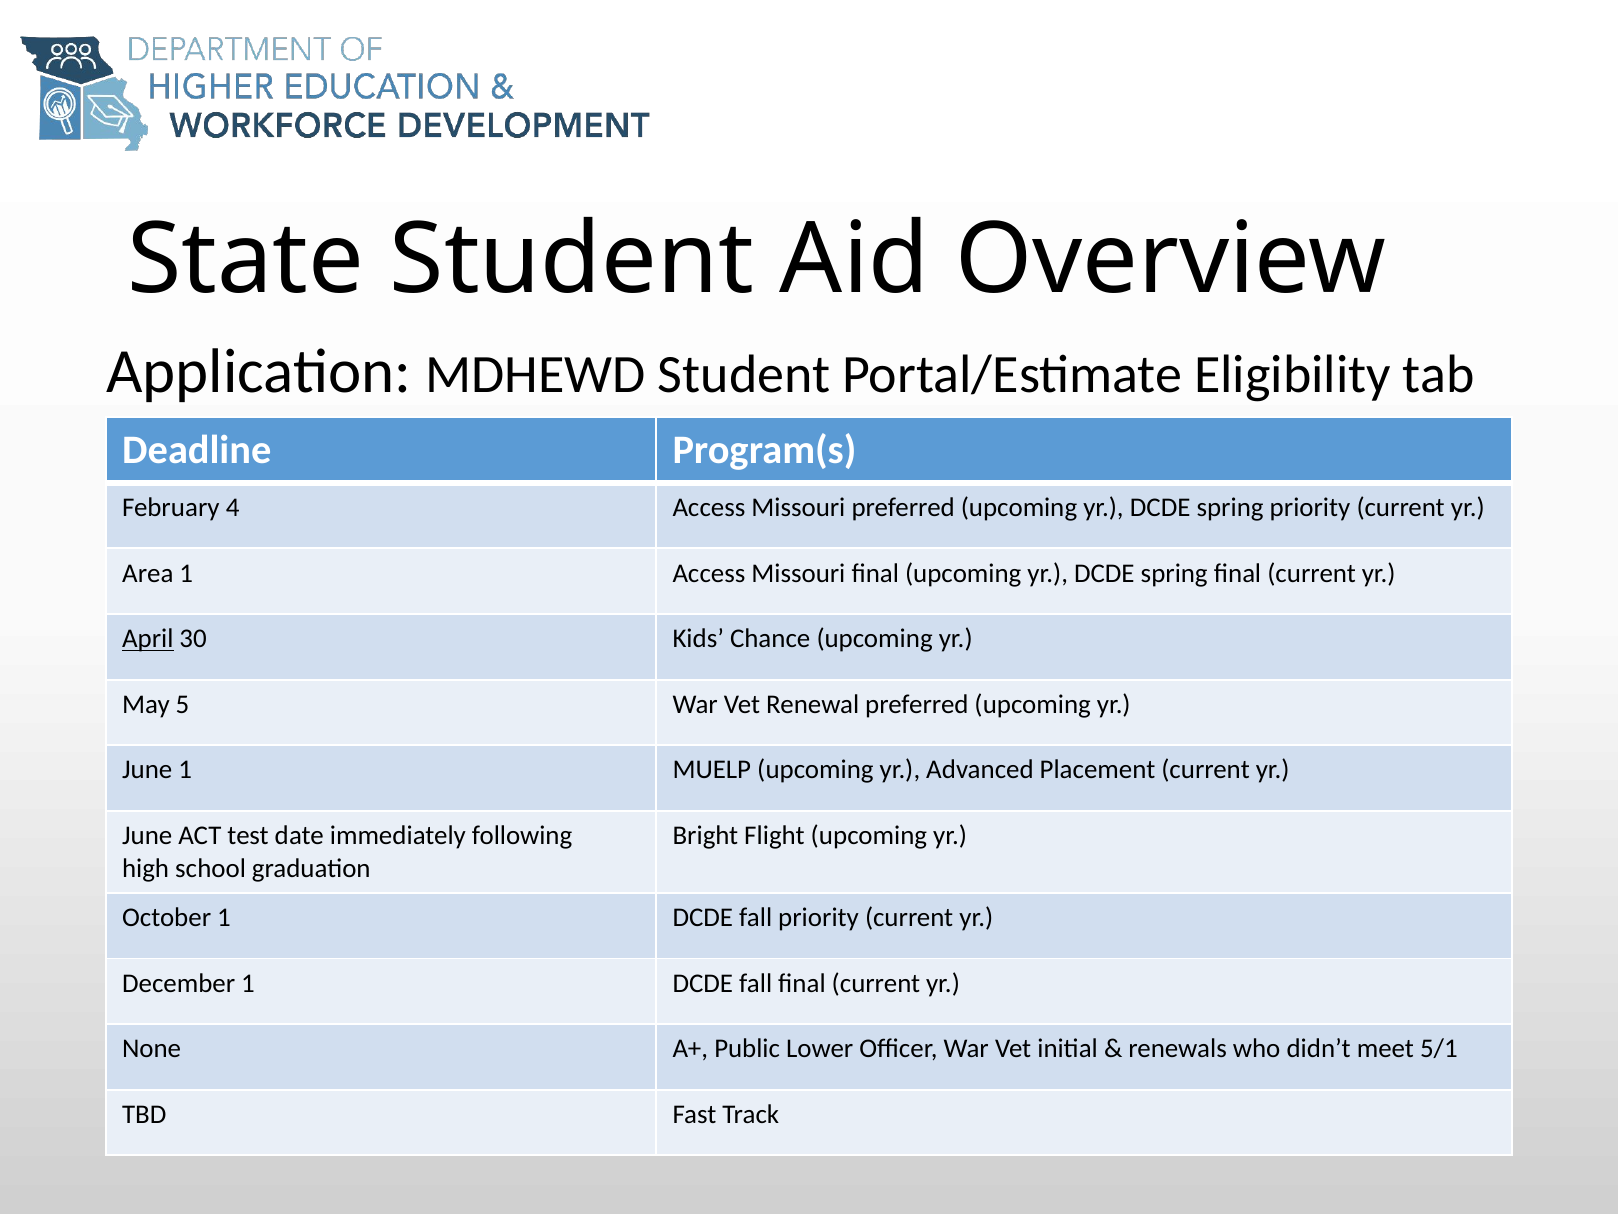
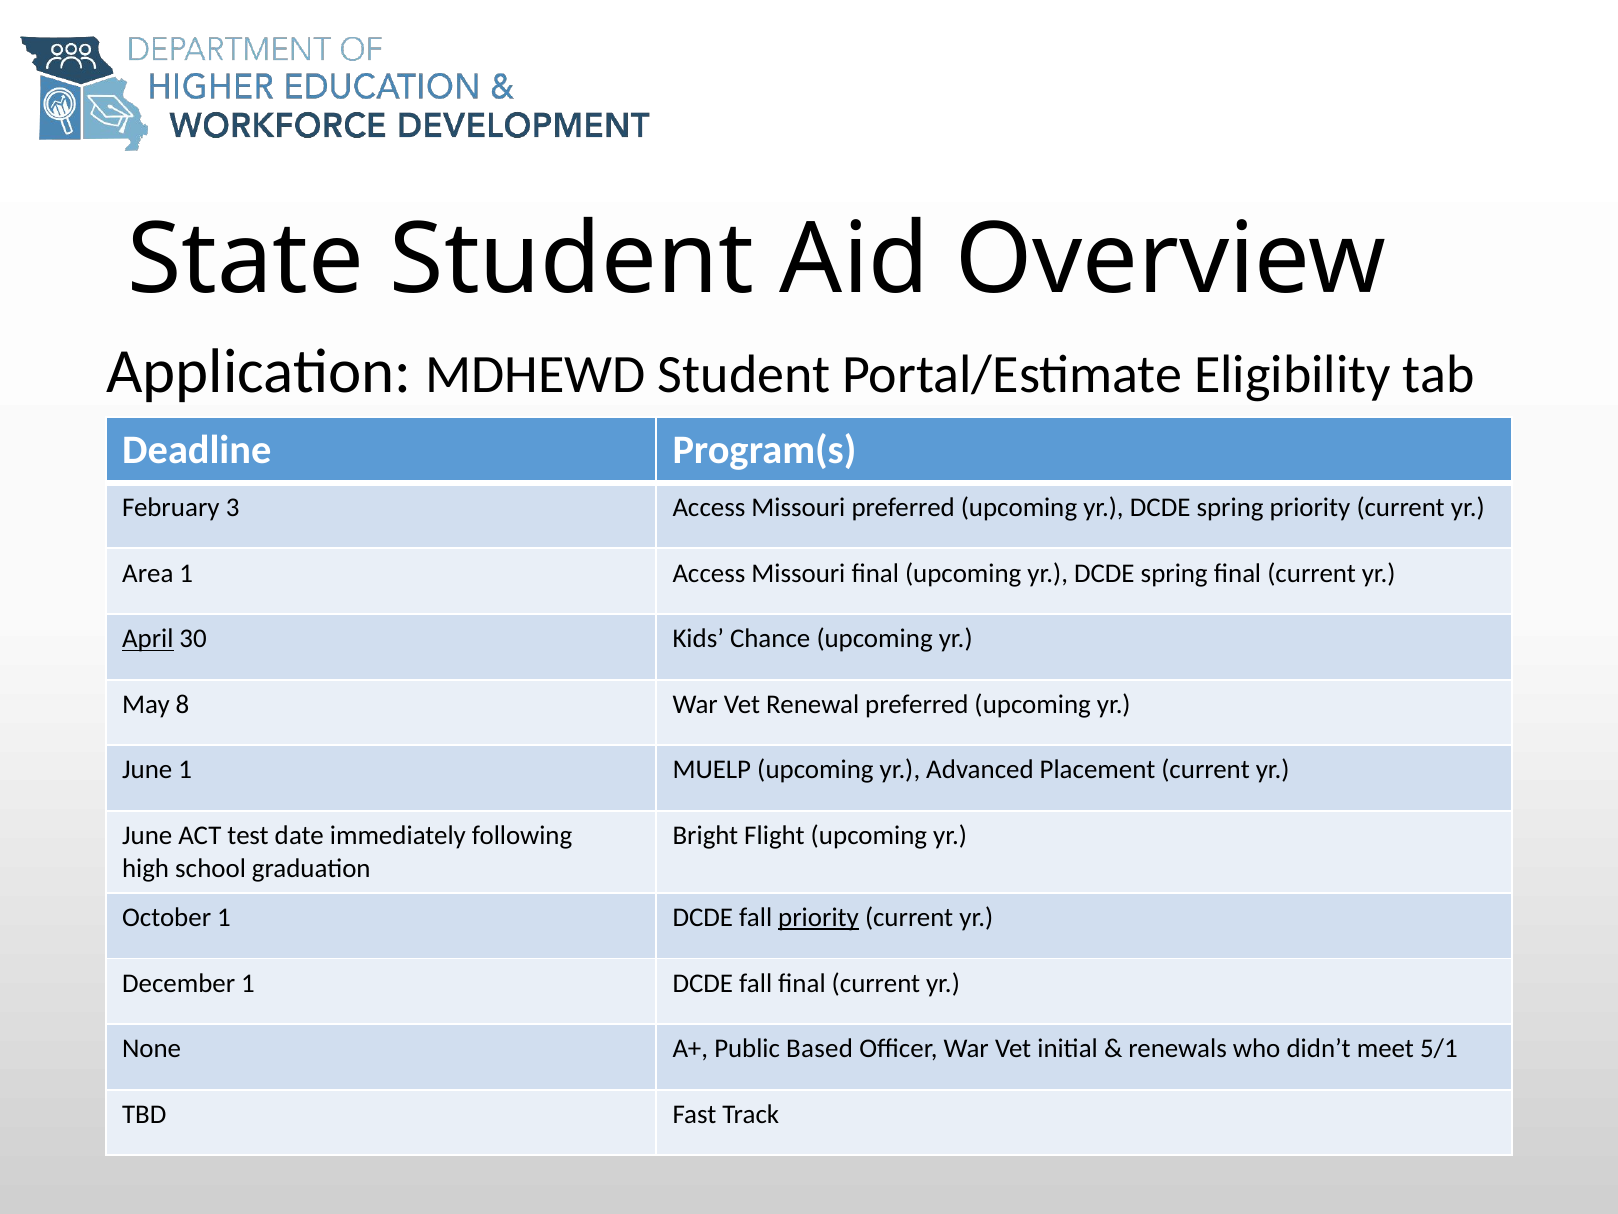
4: 4 -> 3
5: 5 -> 8
priority at (819, 917) underline: none -> present
Lower: Lower -> Based
